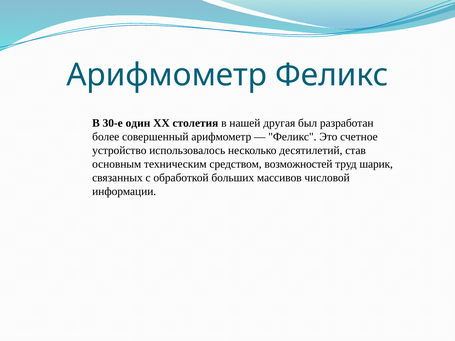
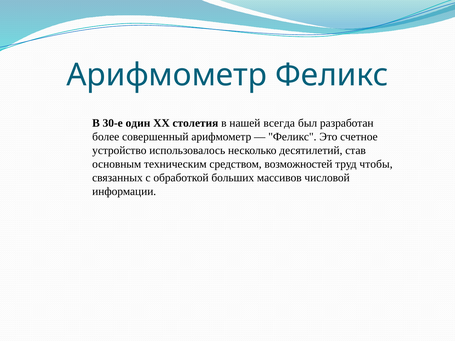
другая: другая -> всегда
шарик: шарик -> чтобы
